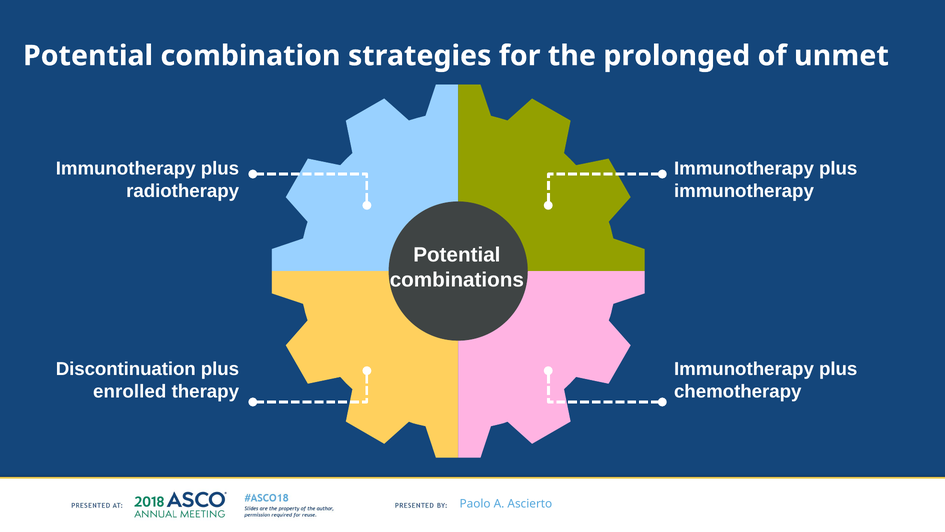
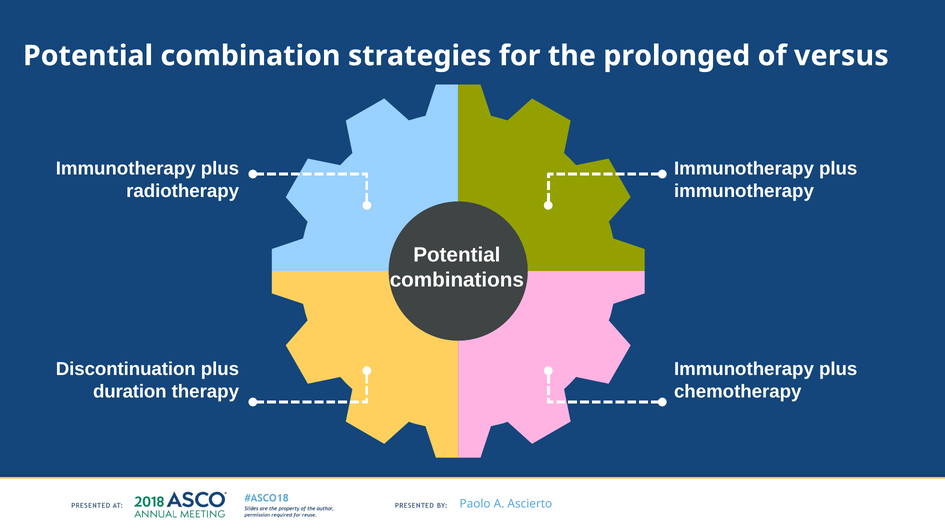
unmet: unmet -> versus
enrolled: enrolled -> duration
